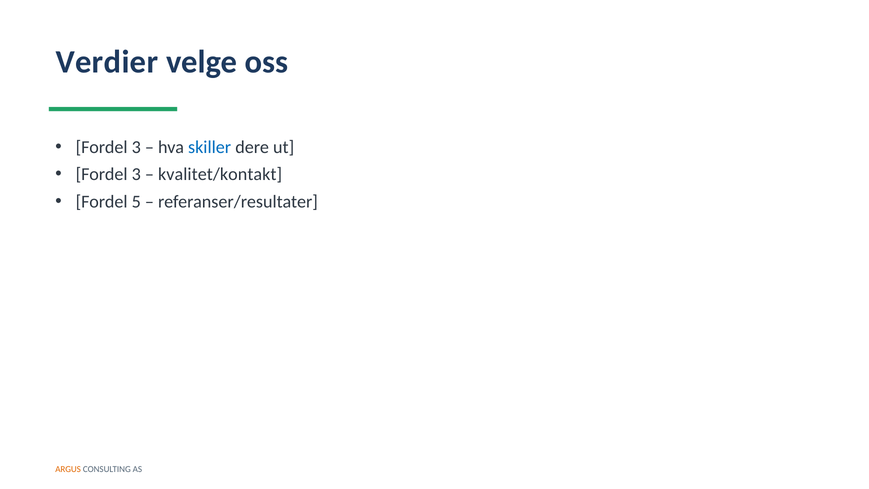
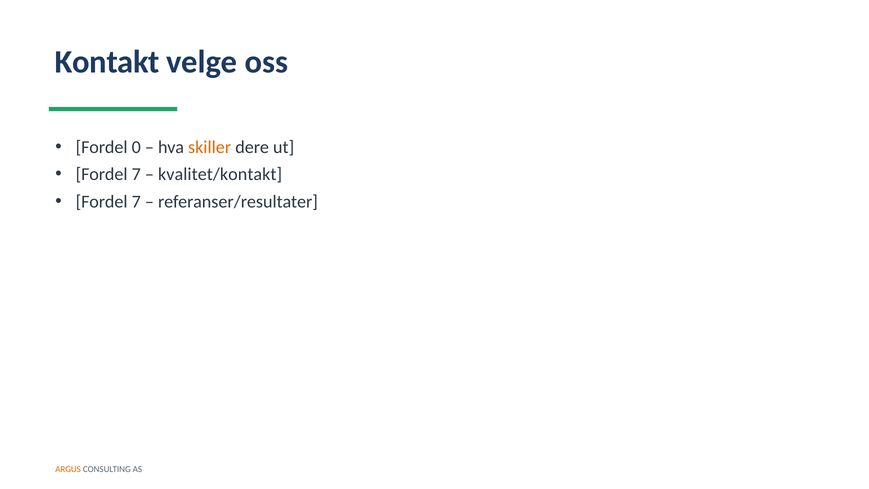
Verdier: Verdier -> Kontakt
3 at (136, 147): 3 -> 0
skiller colour: blue -> orange
3 at (136, 174): 3 -> 7
5 at (136, 202): 5 -> 7
